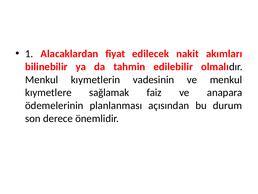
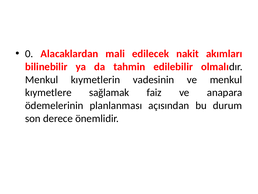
1: 1 -> 0
fiyat: fiyat -> mali
